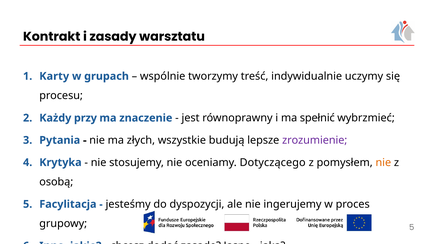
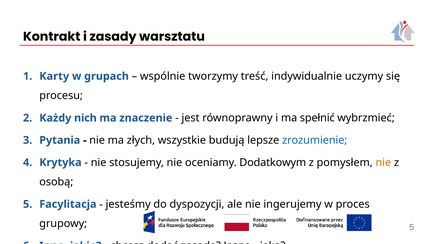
przy: przy -> nich
zrozumienie colour: purple -> blue
Dotyczącego: Dotyczącego -> Dodatkowym
